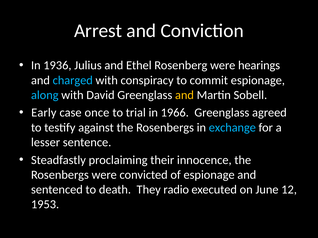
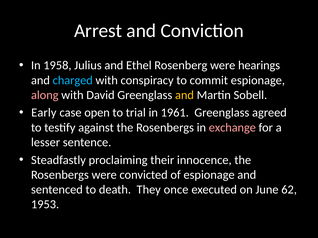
1936: 1936 -> 1958
along colour: light blue -> pink
once: once -> open
1966: 1966 -> 1961
exchange colour: light blue -> pink
radio: radio -> once
12: 12 -> 62
